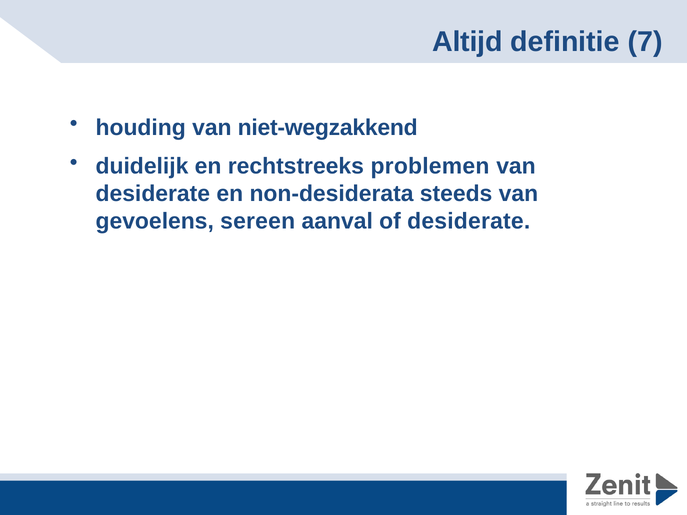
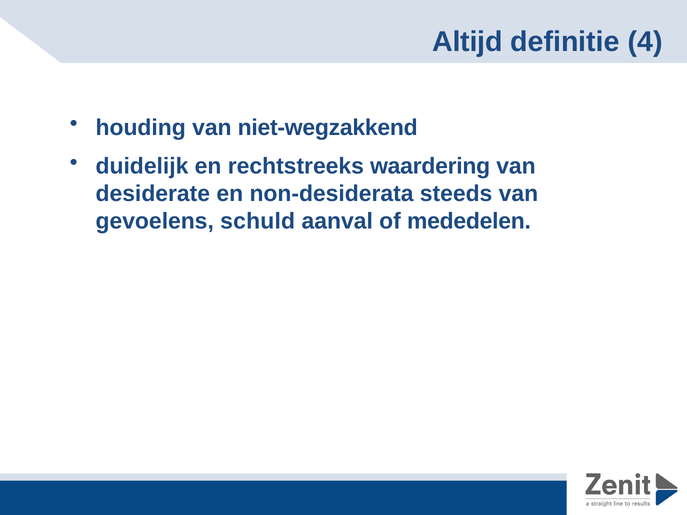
7: 7 -> 4
problemen: problemen -> waardering
sereen: sereen -> schuld
of desiderate: desiderate -> mededelen
